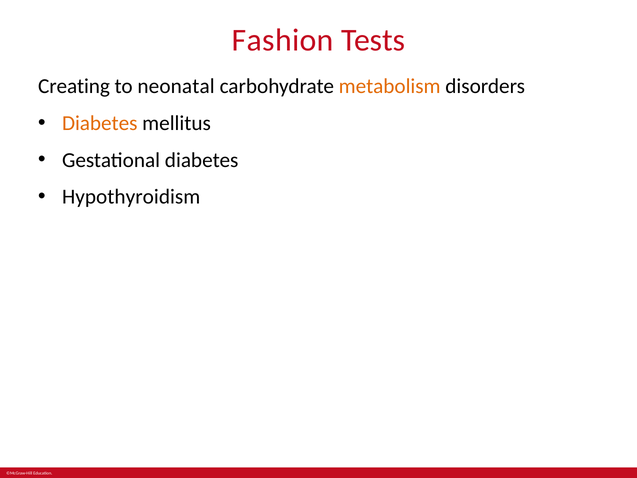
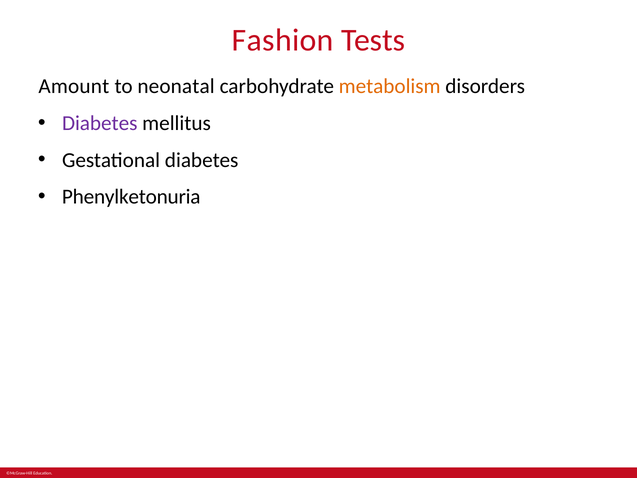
Creating: Creating -> Amount
Diabetes at (100, 123) colour: orange -> purple
Hypothyroidism: Hypothyroidism -> Phenylketonuria
